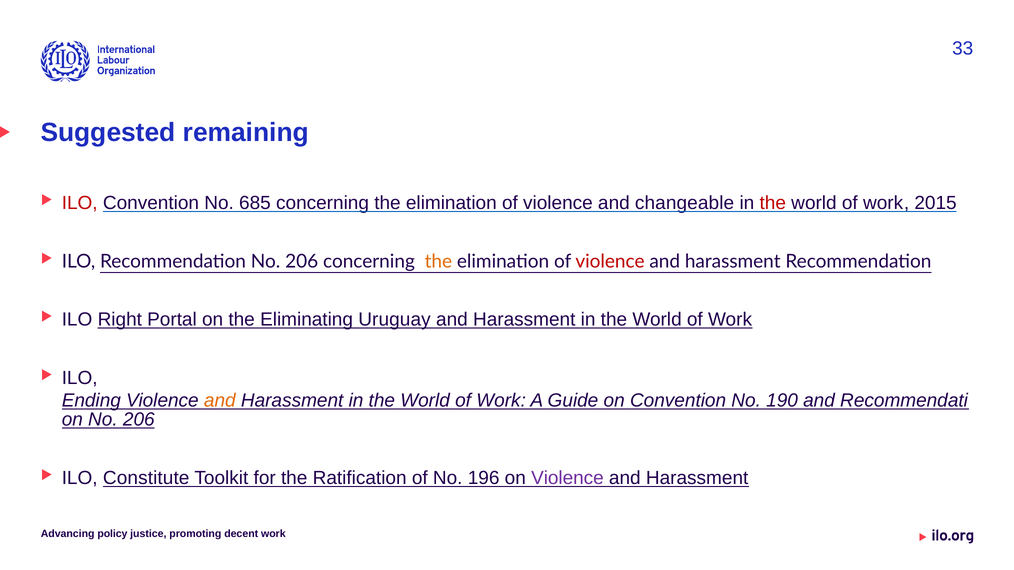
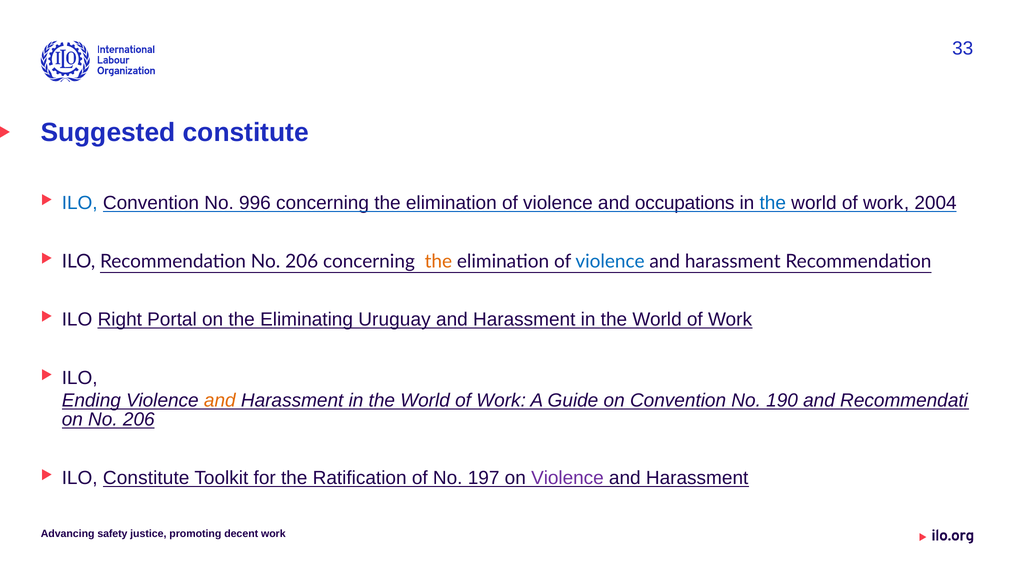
Suggested remaining: remaining -> constitute
ILO at (80, 203) colour: red -> blue
685: 685 -> 996
changeable: changeable -> occupations
the at (773, 203) colour: red -> blue
2015: 2015 -> 2004
violence at (610, 261) colour: red -> blue
196: 196 -> 197
policy: policy -> safety
